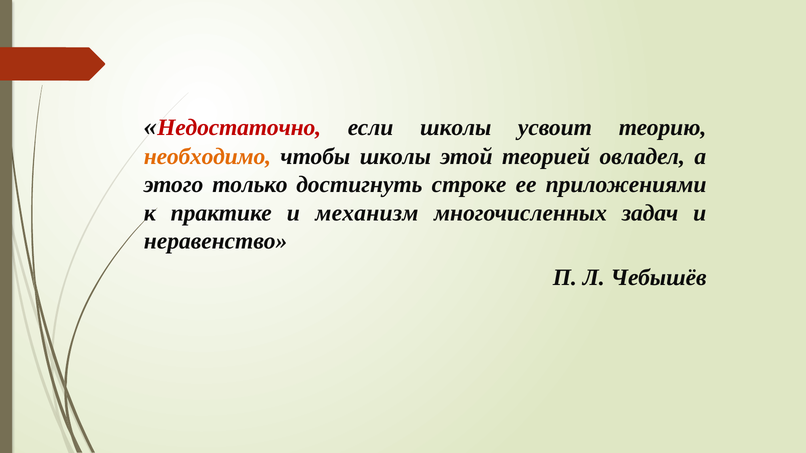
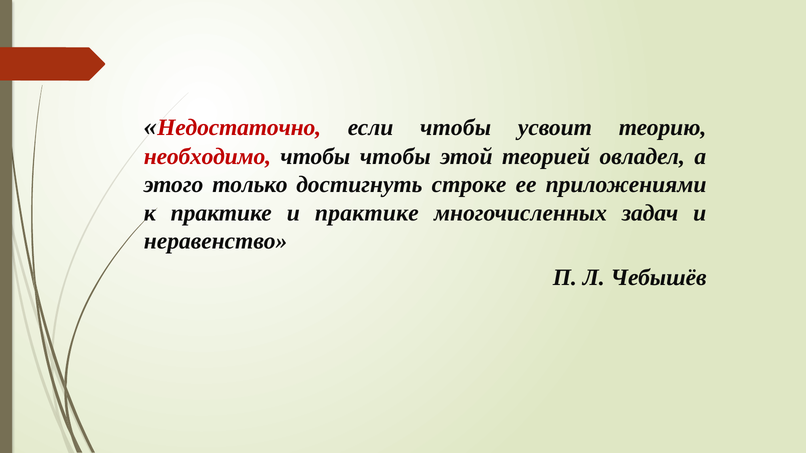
если школы: школы -> чтобы
необходимо colour: orange -> red
чтобы школы: школы -> чтобы
и механизм: механизм -> практике
